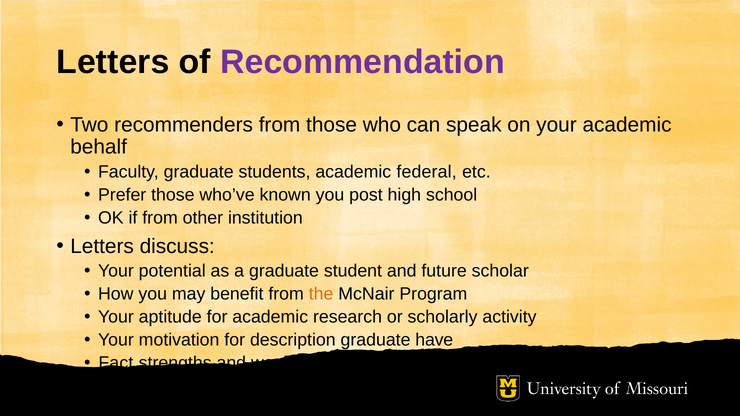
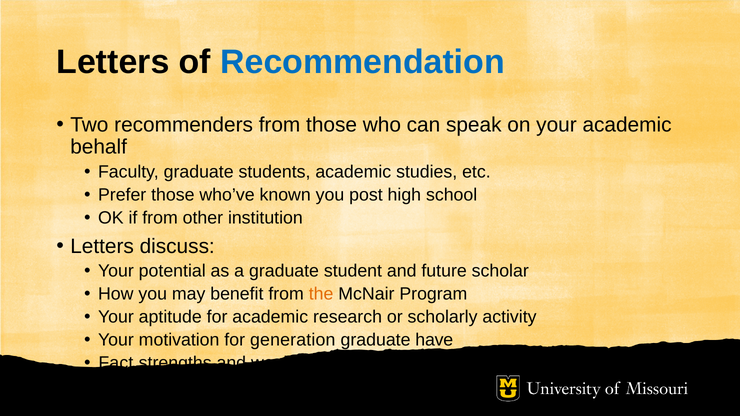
Recommendation colour: purple -> blue
federal: federal -> studies
description: description -> generation
